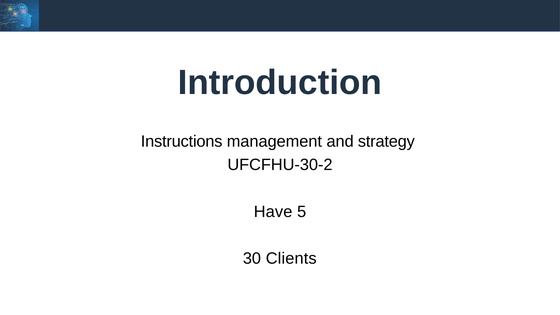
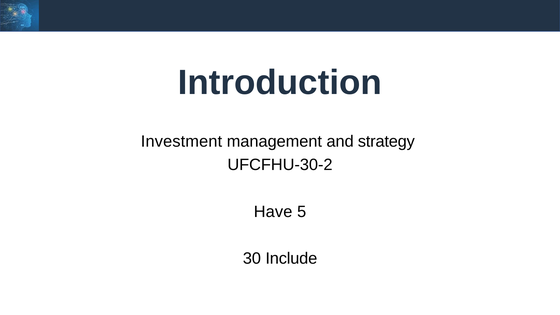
Instructions: Instructions -> Investment
Clients: Clients -> Include
